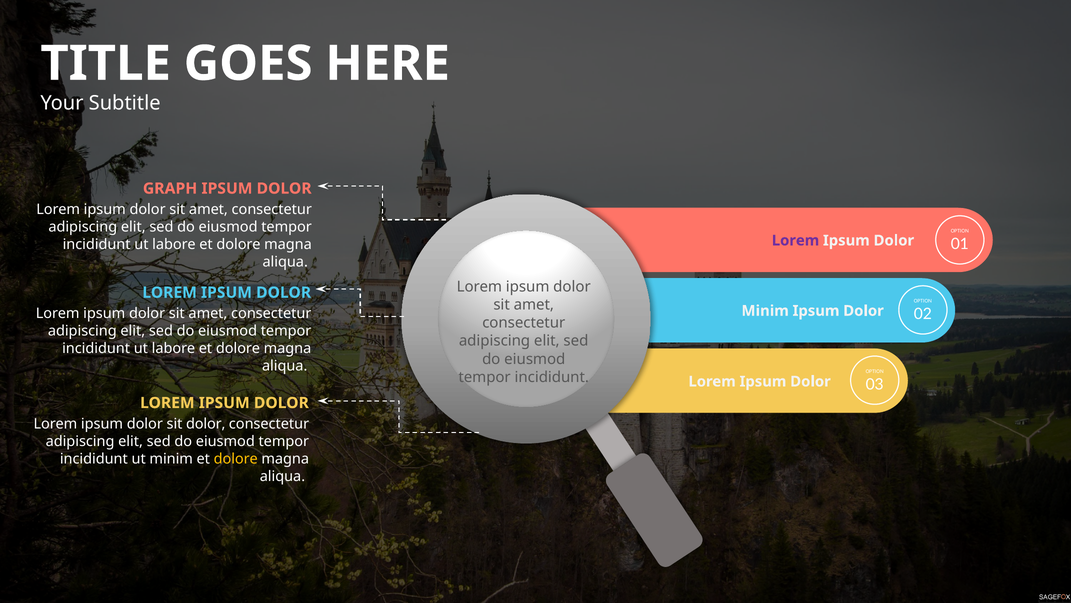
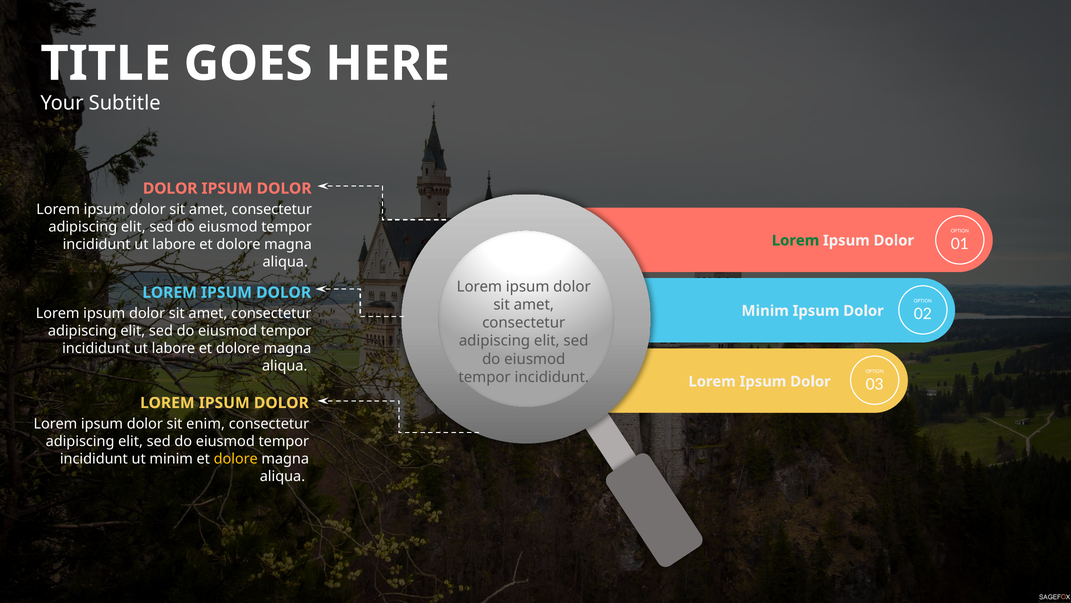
GRAPH at (170, 188): GRAPH -> DOLOR
Lorem at (796, 240) colour: purple -> green
sit dolor: dolor -> enim
